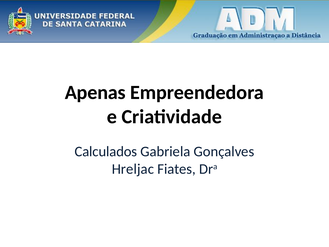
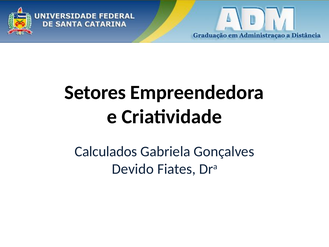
Apenas: Apenas -> Setores
Hreljac: Hreljac -> Devido
